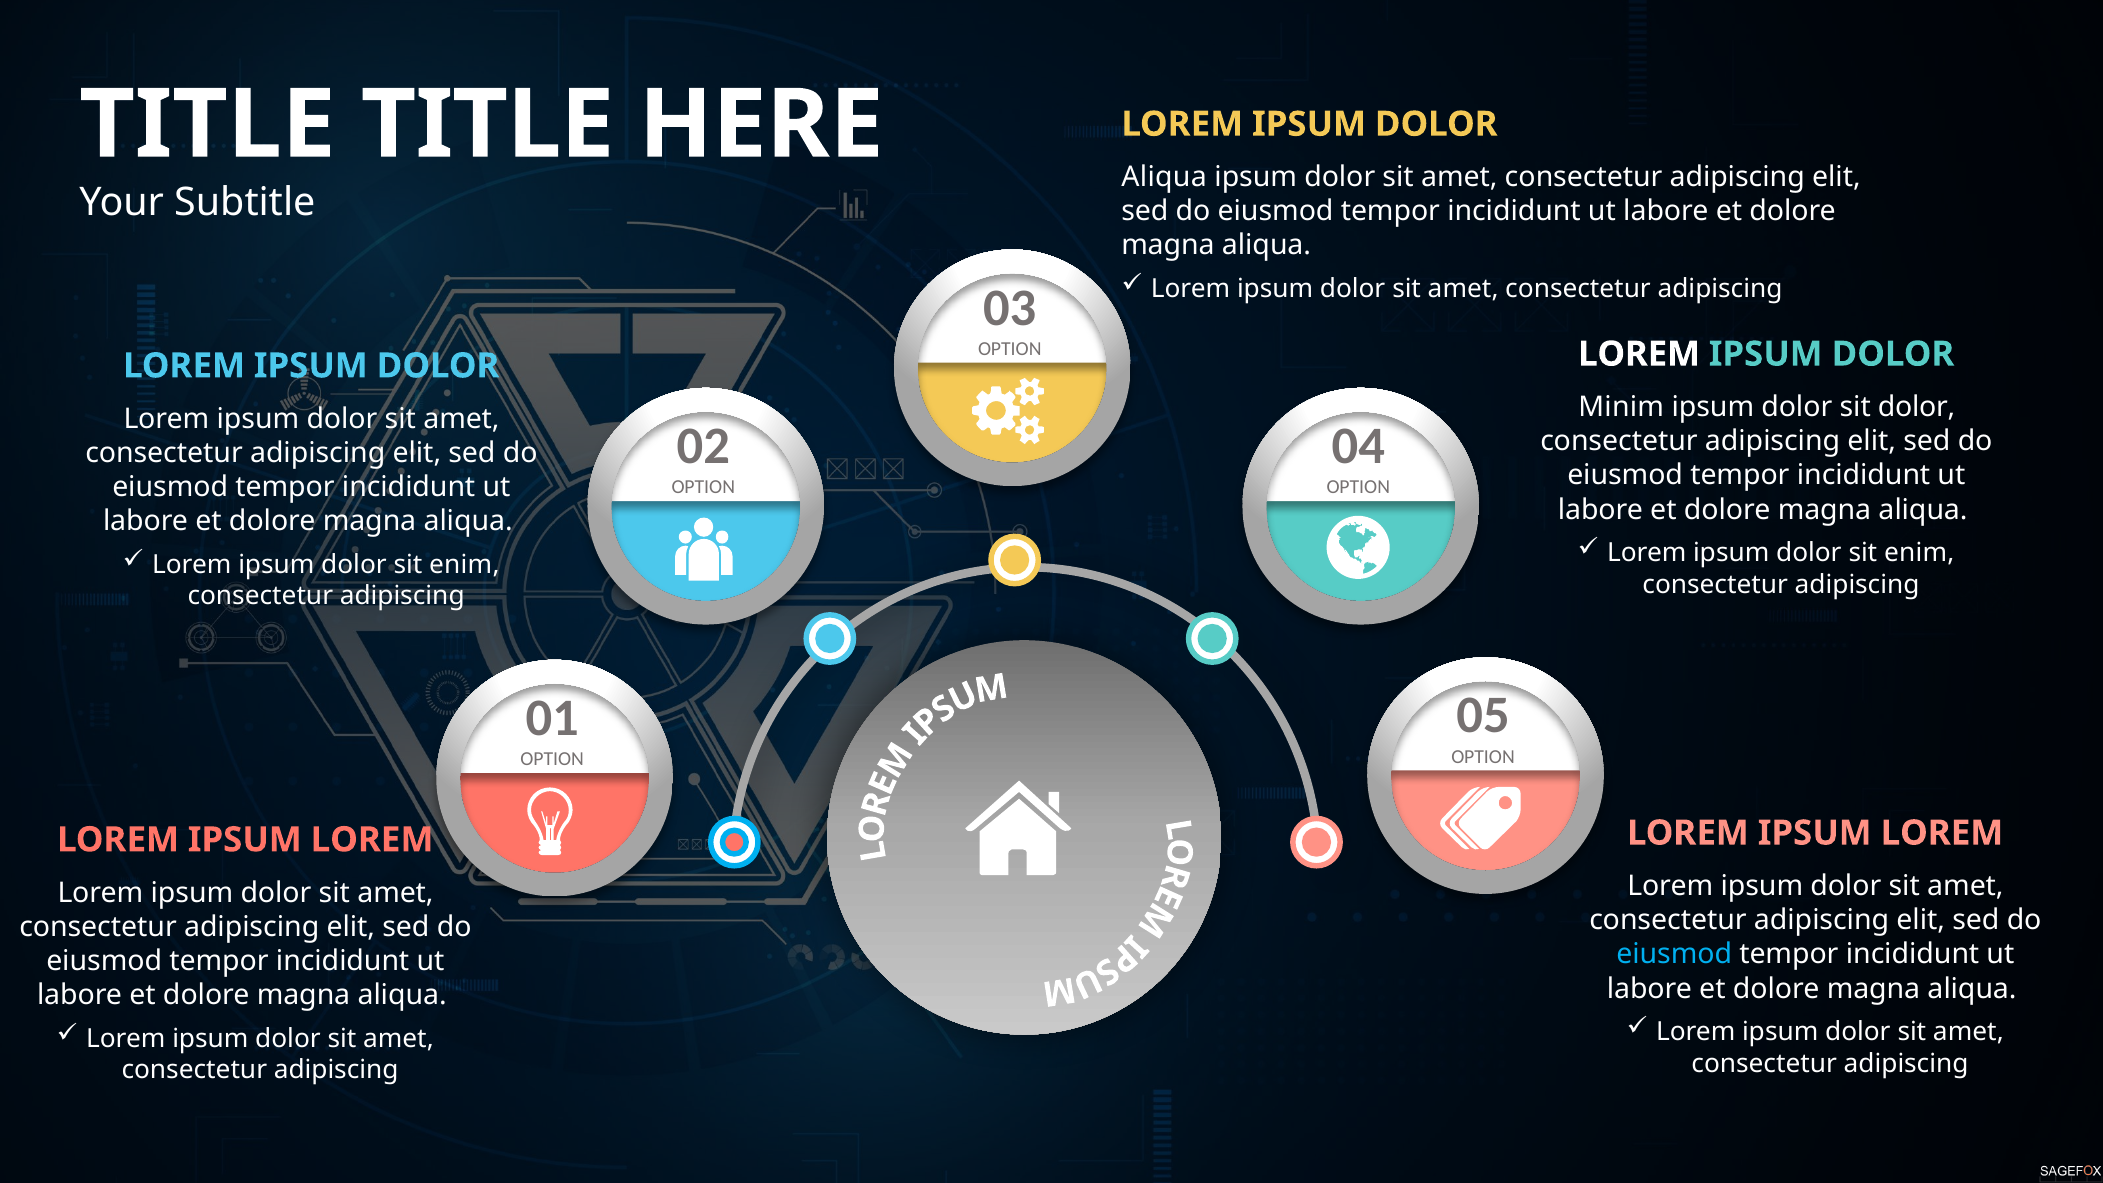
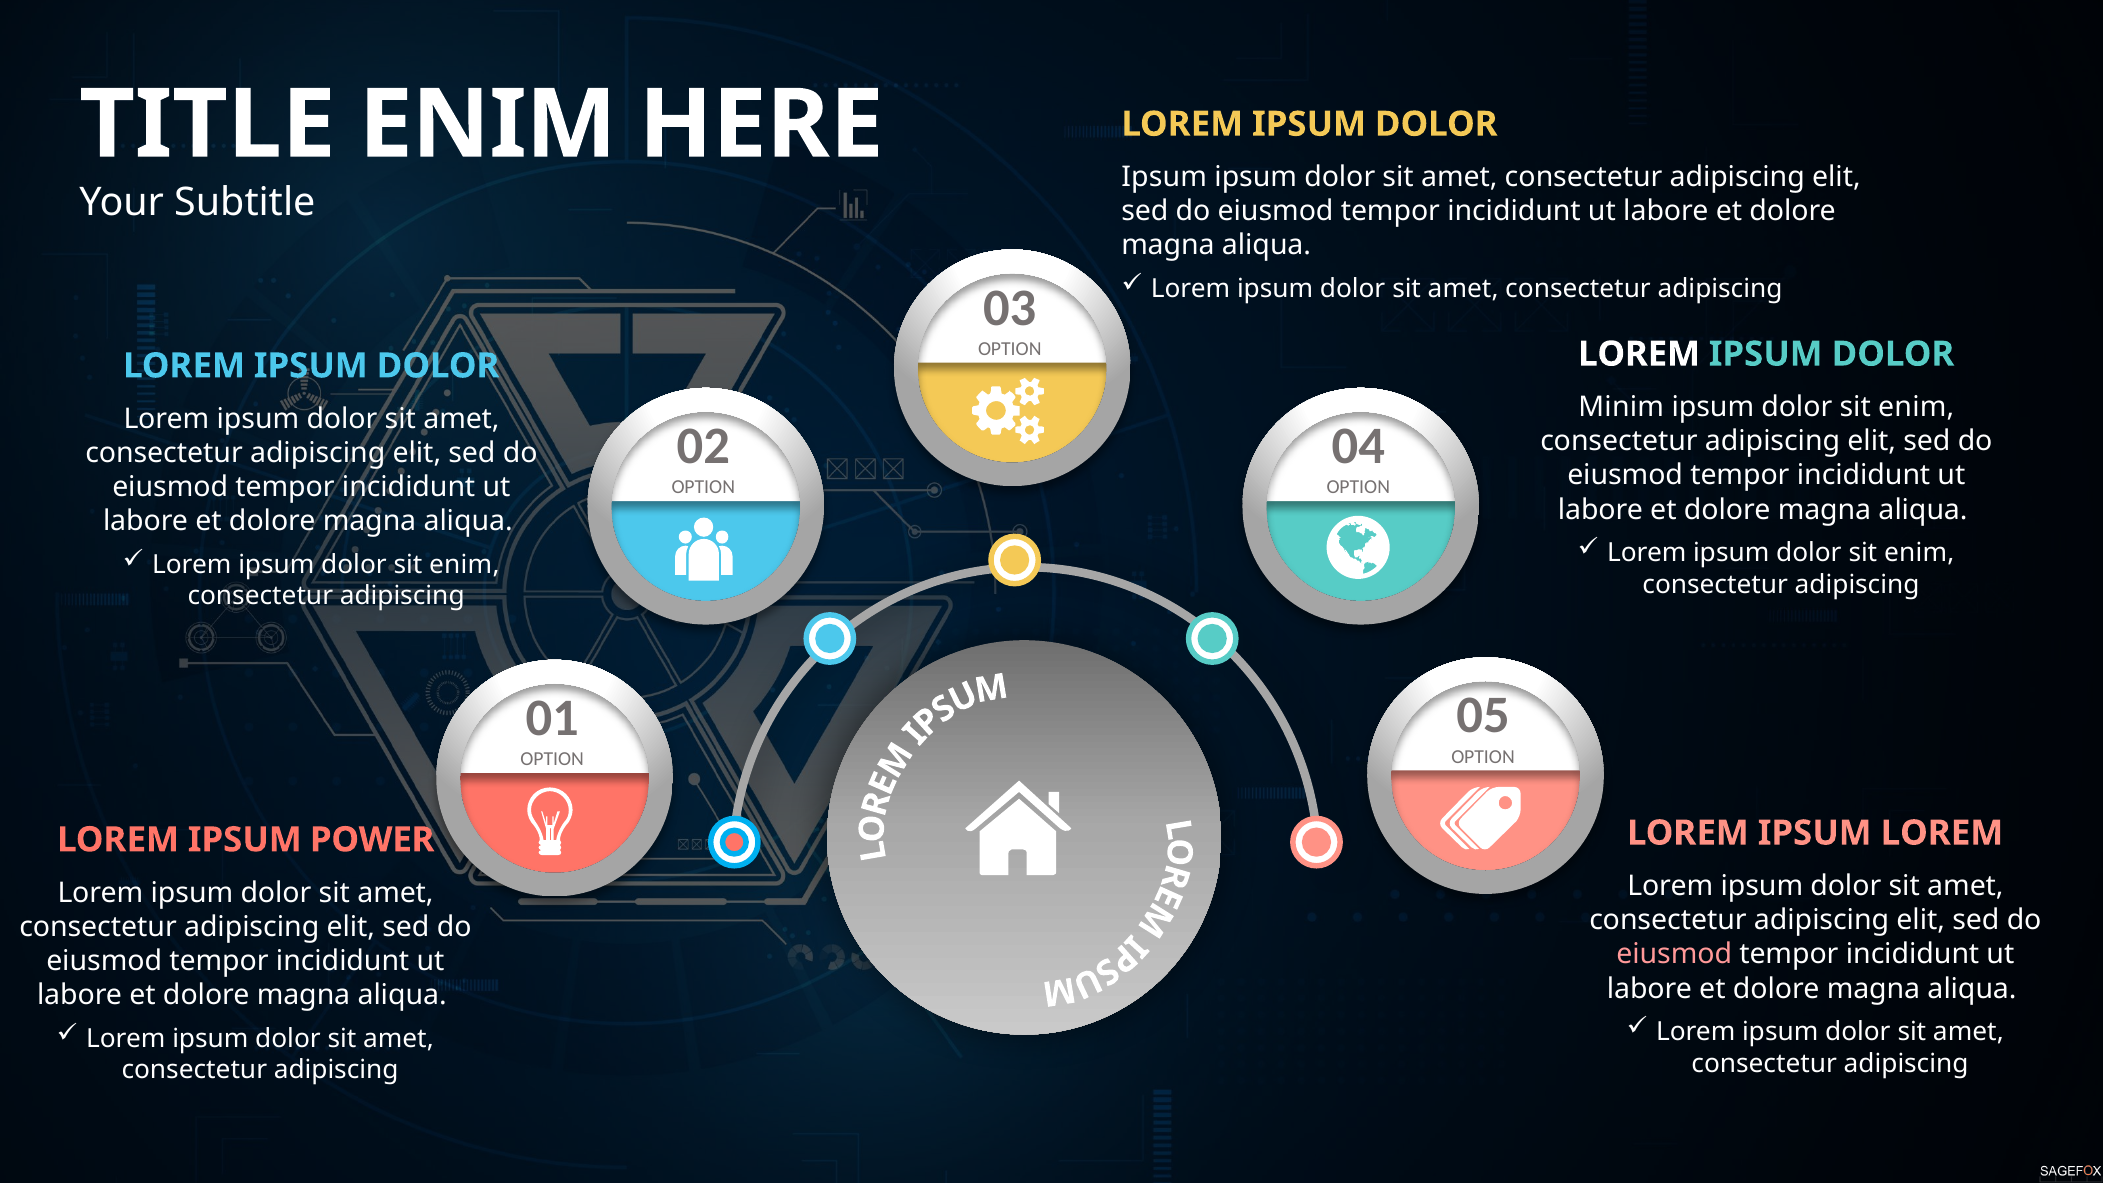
TITLE at (488, 125): TITLE -> ENIM
Aliqua at (1164, 177): Aliqua -> Ipsum
dolor at (1916, 407): dolor -> enim
LOREM at (372, 840): LOREM -> POWER
eiusmod at (1674, 954) colour: light blue -> pink
